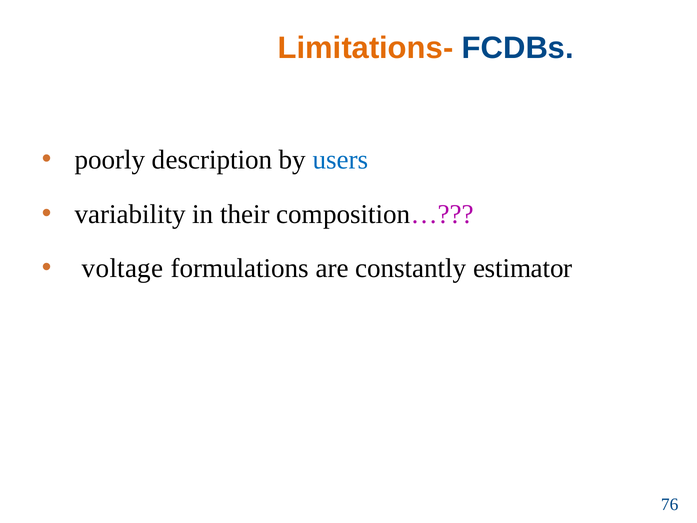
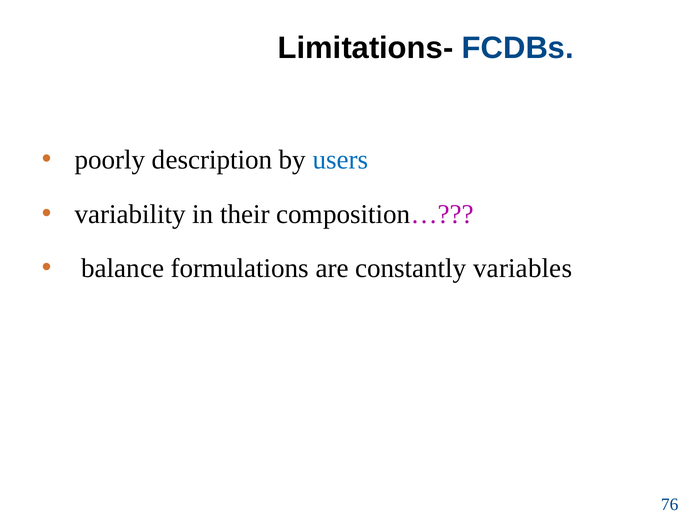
Limitations- colour: orange -> black
voltage: voltage -> balance
estimator: estimator -> variables
